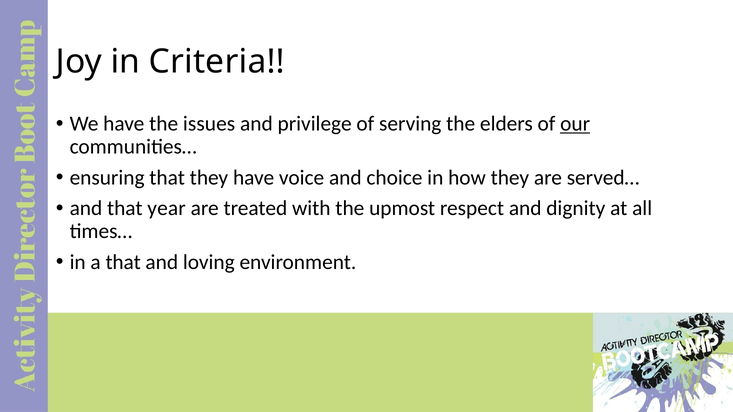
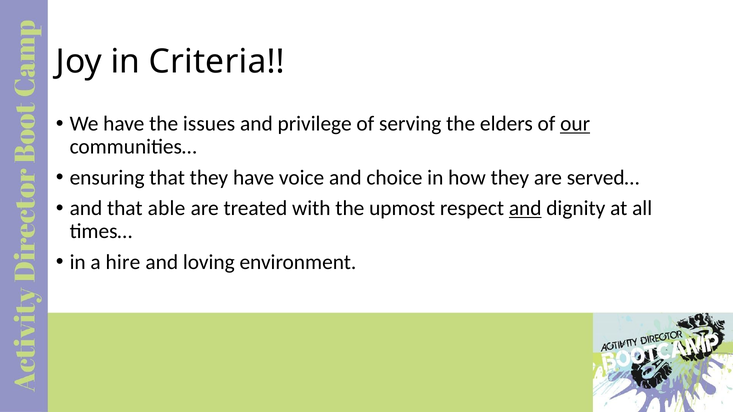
year: year -> able
and at (525, 208) underline: none -> present
a that: that -> hire
